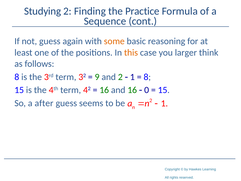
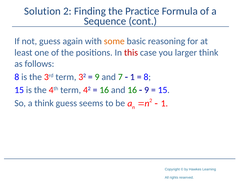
Studying: Studying -> Solution
this colour: orange -> red
and 2: 2 -> 7
0 at (147, 90): 0 -> 9
a after: after -> think
